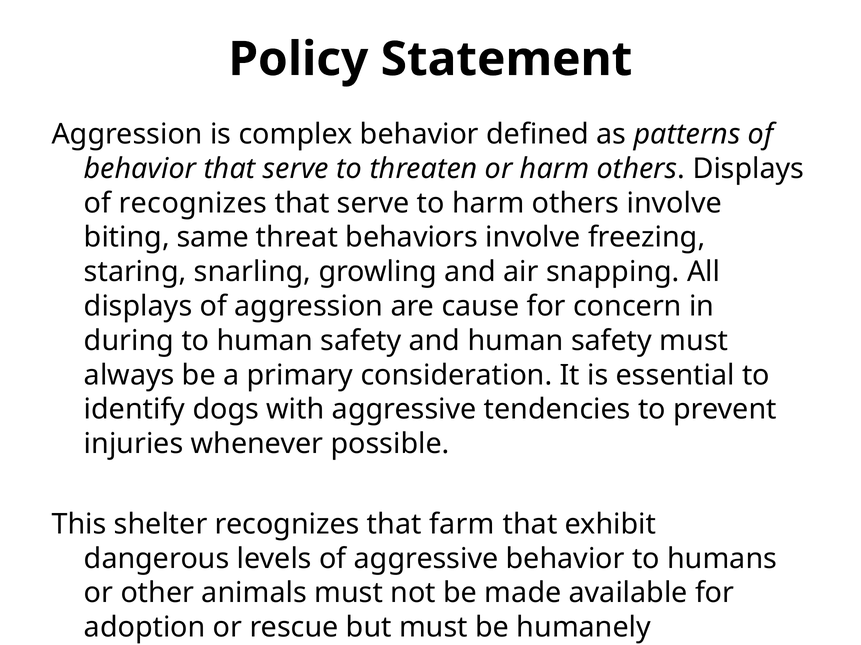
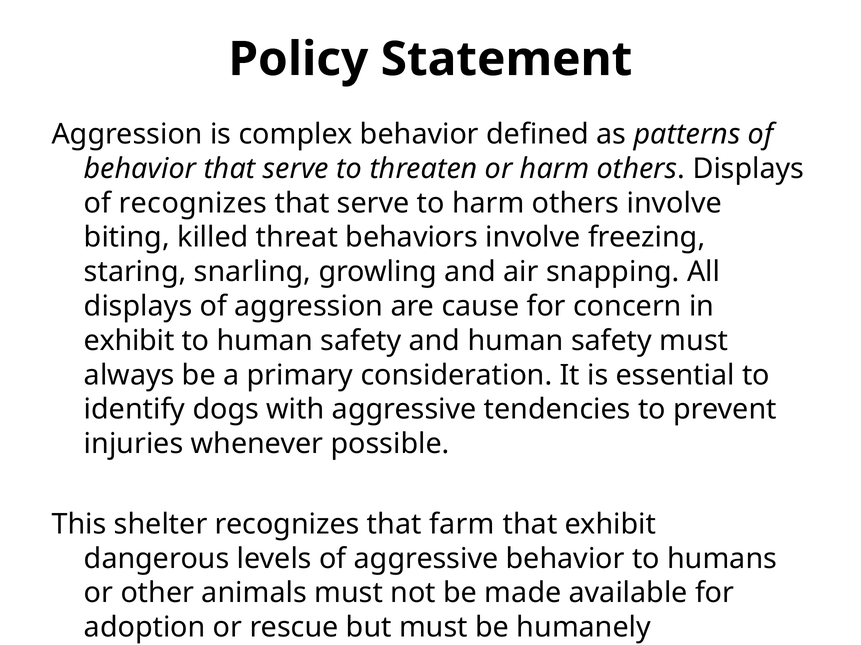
same: same -> killed
during at (129, 341): during -> exhibit
